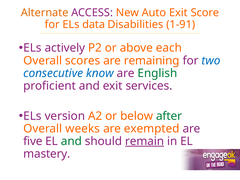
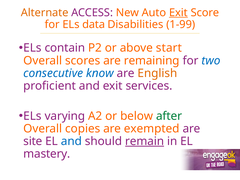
Exit at (178, 13) underline: none -> present
1-91: 1-91 -> 1-99
actively: actively -> contain
each: each -> start
English colour: green -> orange
version: version -> varying
weeks: weeks -> copies
five: five -> site
and at (71, 141) colour: green -> blue
